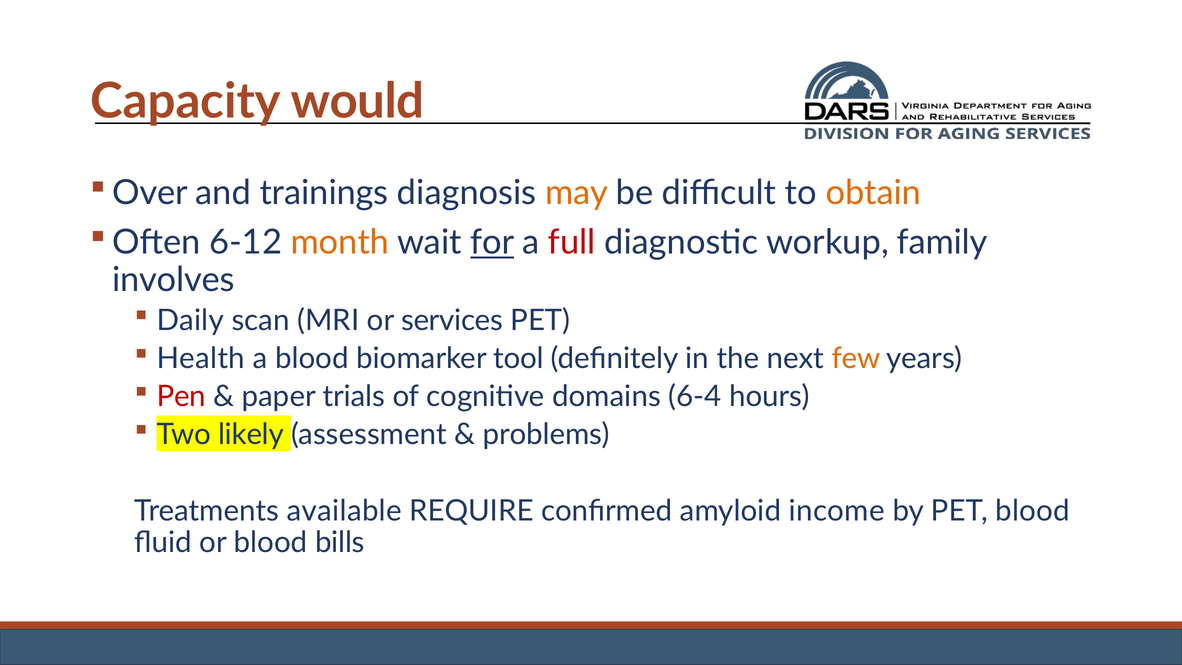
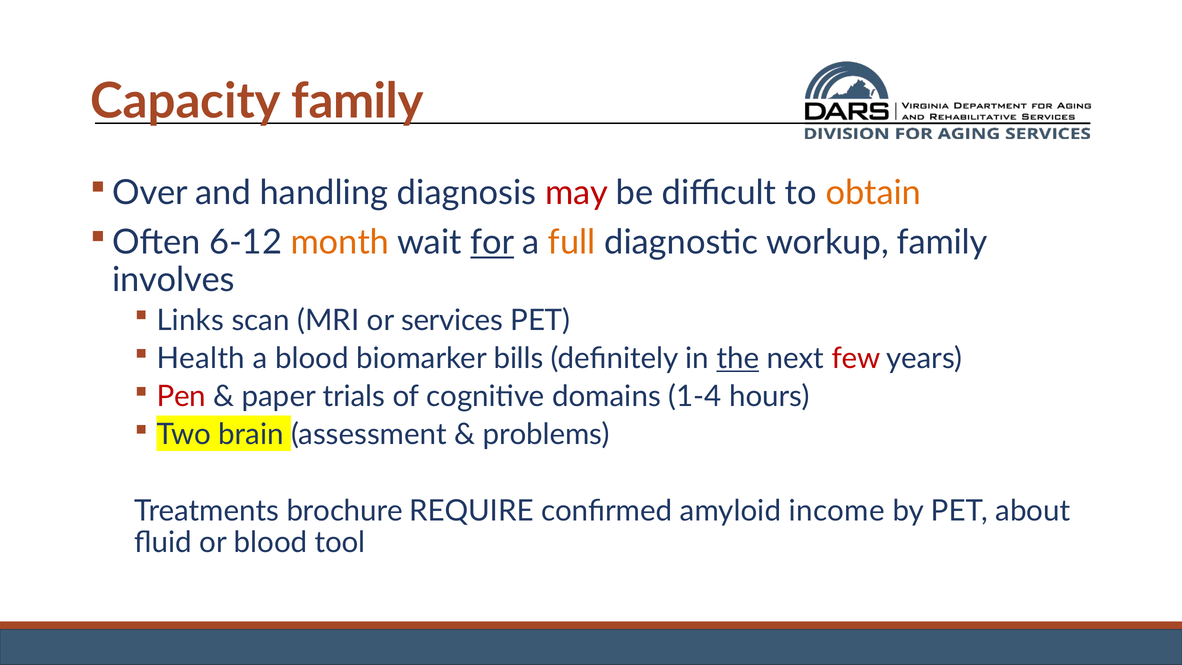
Capacity would: would -> family
trainings: trainings -> handling
may colour: orange -> red
full colour: red -> orange
Daily: Daily -> Links
tool: tool -> bills
the underline: none -> present
few colour: orange -> red
6-4: 6-4 -> 1-4
likely: likely -> brain
available: available -> brochure
PET blood: blood -> about
bills: bills -> tool
